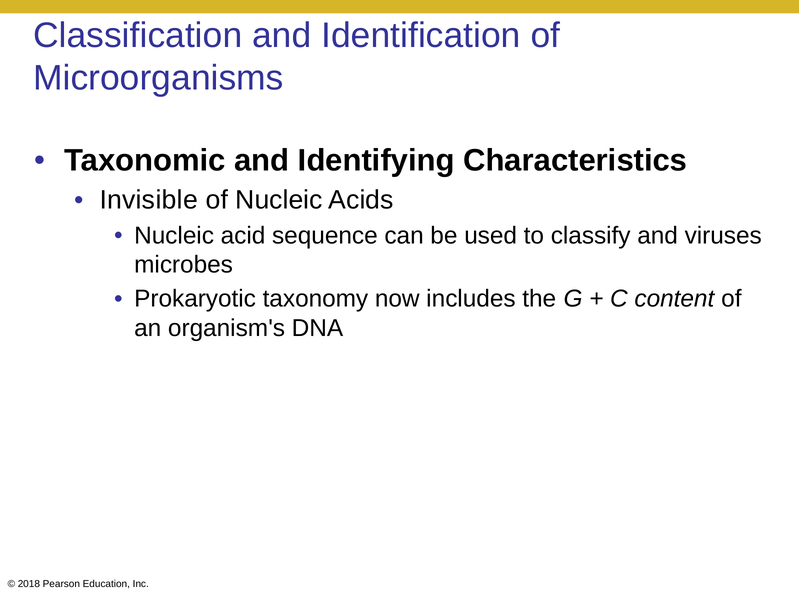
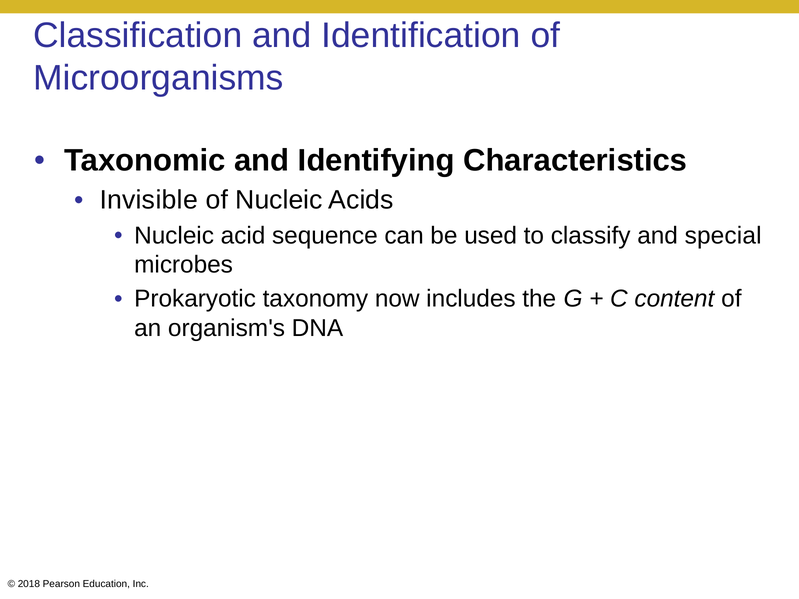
viruses: viruses -> special
